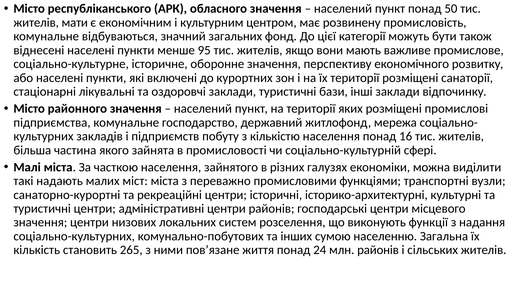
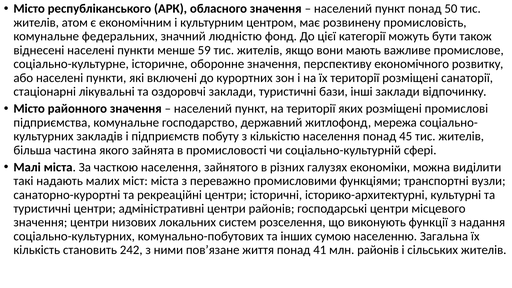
мати: мати -> атом
відбуваються: відбуваються -> федеральних
загальних: загальних -> людністю
95: 95 -> 59
16: 16 -> 45
265: 265 -> 242
24: 24 -> 41
